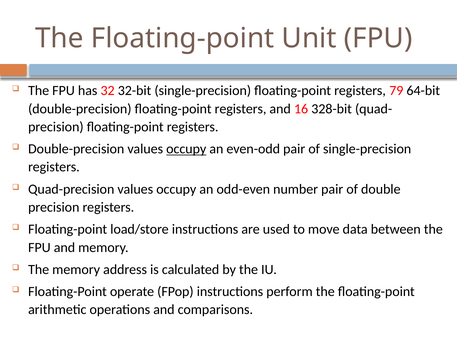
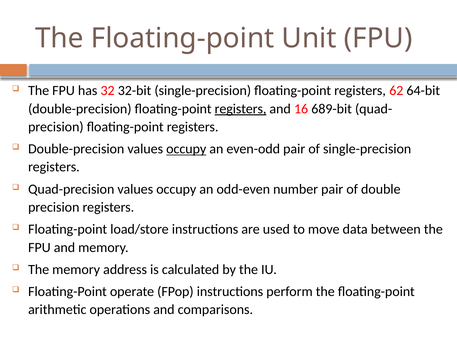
79: 79 -> 62
registers at (241, 109) underline: none -> present
328-bit: 328-bit -> 689-bit
